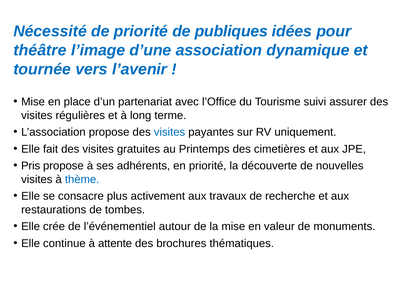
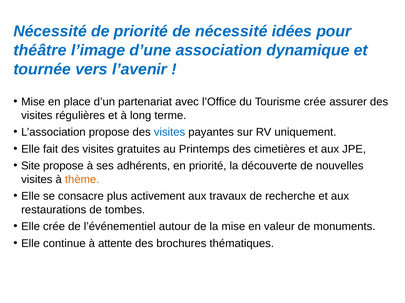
de publiques: publiques -> nécessité
Tourisme suivi: suivi -> crée
Pris: Pris -> Site
thème colour: blue -> orange
